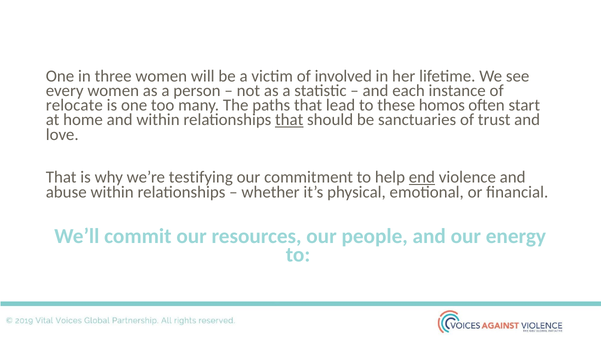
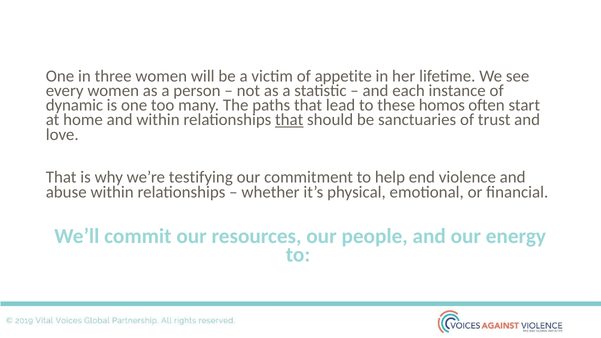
involved: involved -> appetite
relocate: relocate -> dynamic
end underline: present -> none
